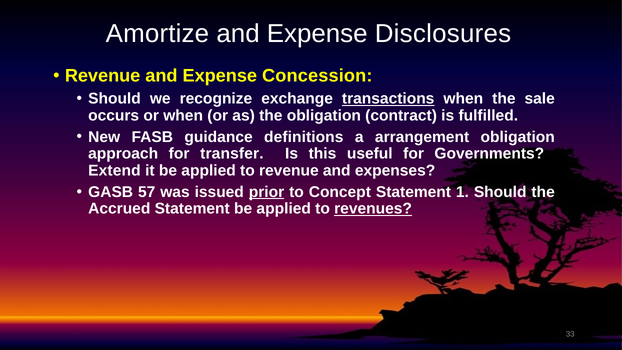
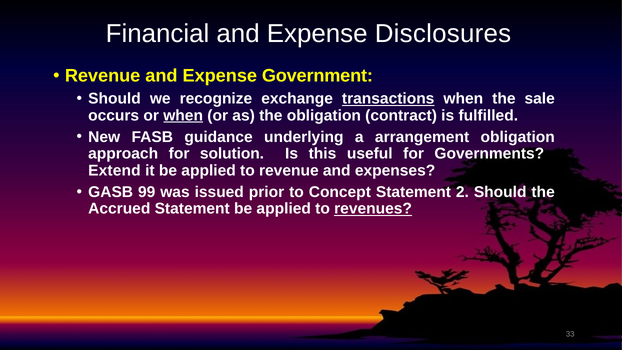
Amortize: Amortize -> Financial
Concession: Concession -> Government
when at (183, 115) underline: none -> present
definitions: definitions -> underlying
transfer: transfer -> solution
57: 57 -> 99
prior underline: present -> none
1: 1 -> 2
